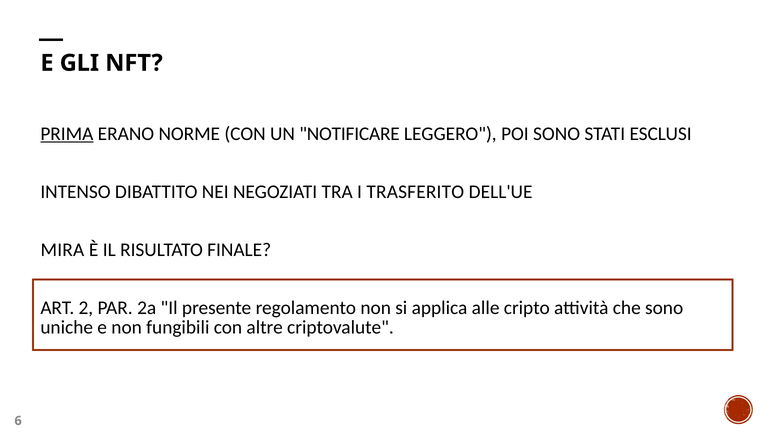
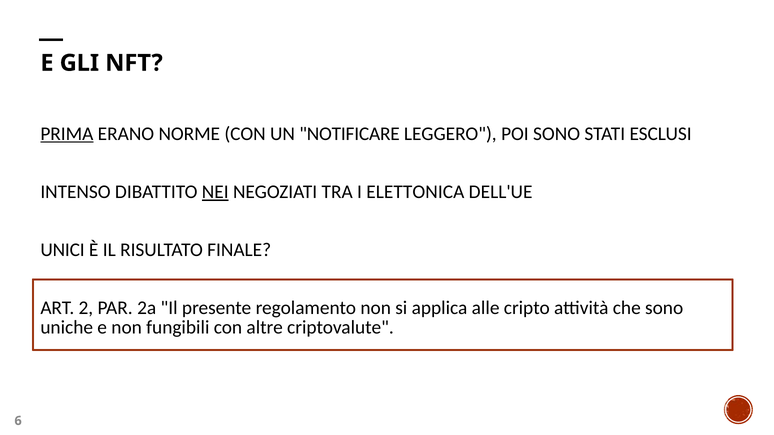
NEI underline: none -> present
TRASFERITO: TRASFERITO -> ELETTONICA
MIRA: MIRA -> UNICI
